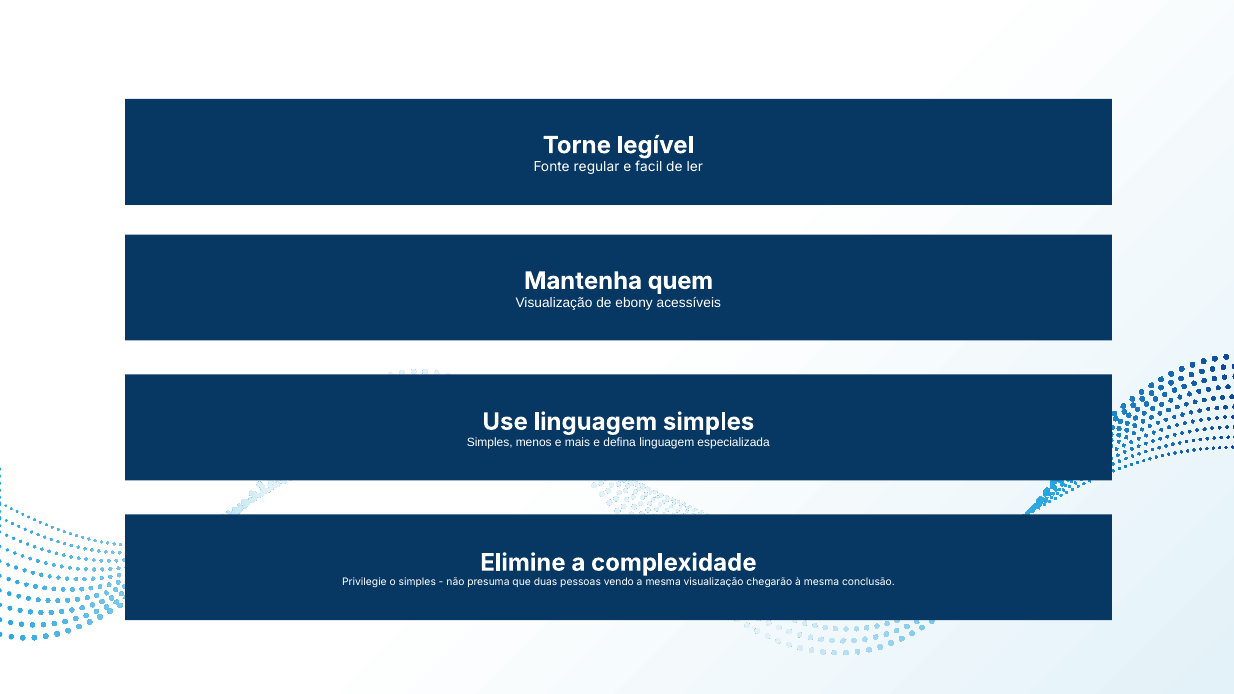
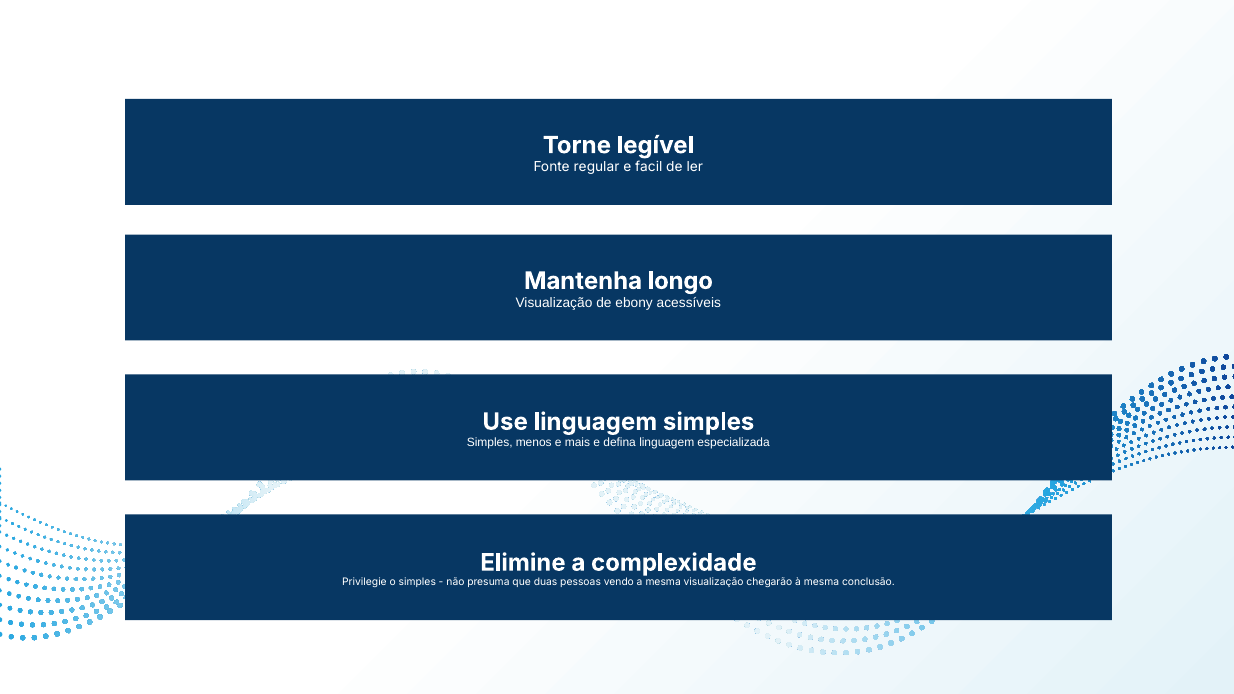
quem: quem -> longo
